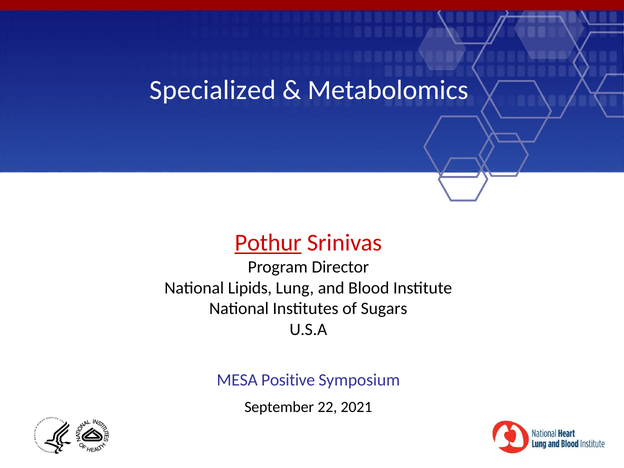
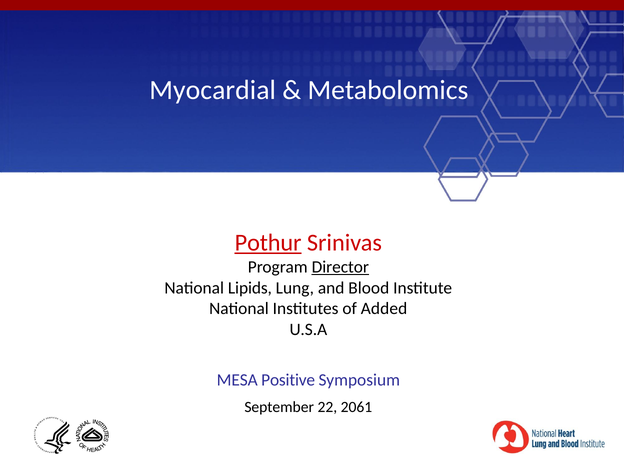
Specialized: Specialized -> Myocardial
Director underline: none -> present
Sugars: Sugars -> Added
2021: 2021 -> 2061
